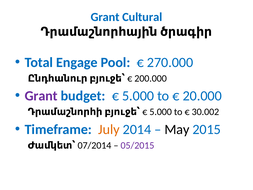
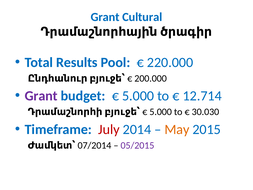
Engage: Engage -> Results
270.000: 270.000 -> 220.000
20.000: 20.000 -> 12.714
30.002: 30.002 -> 30.030
July colour: orange -> red
May colour: black -> orange
